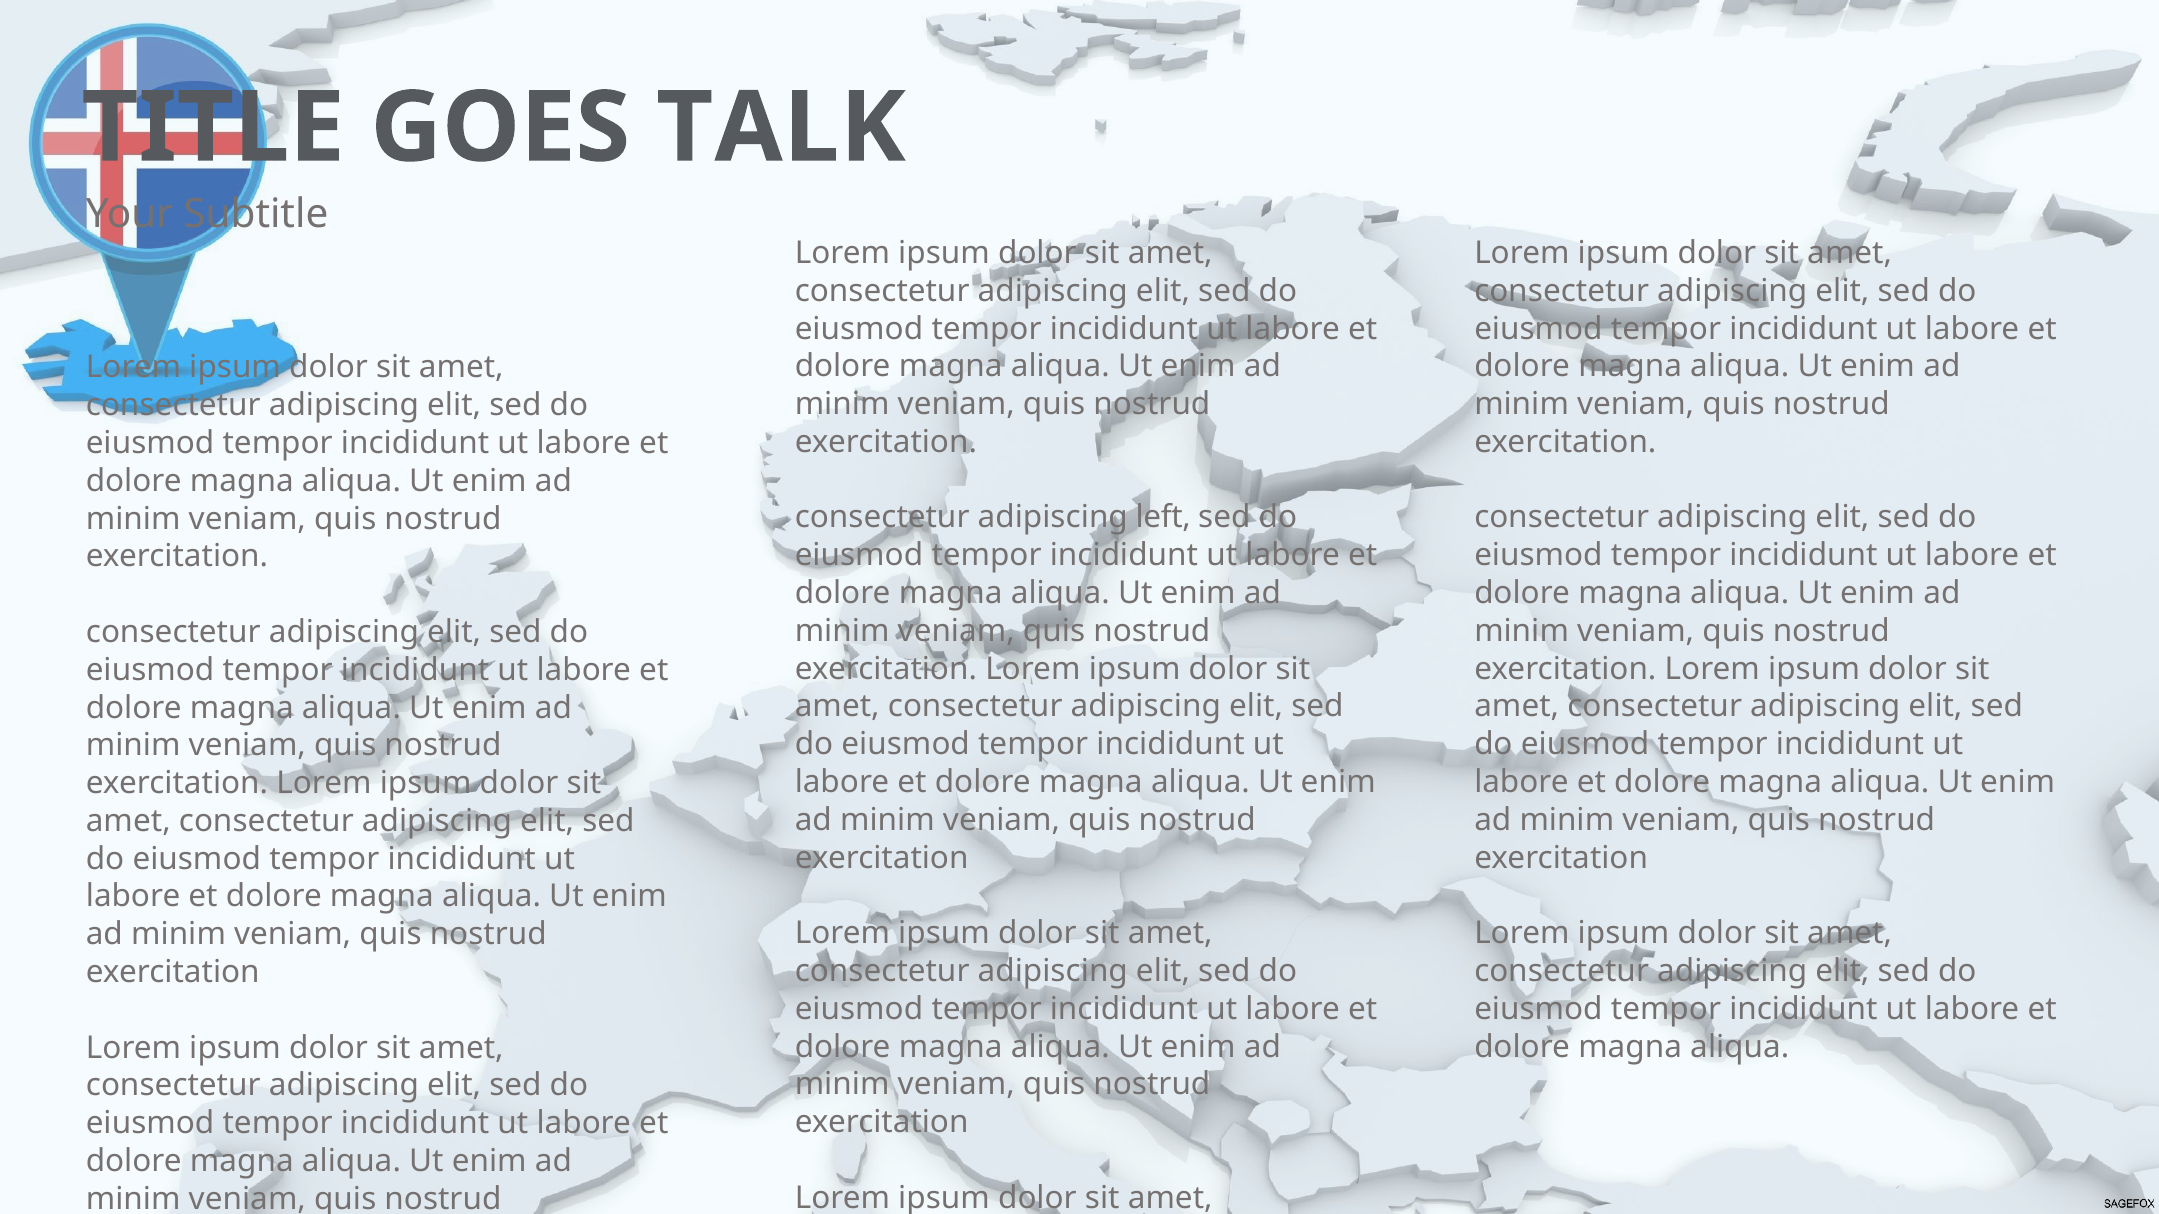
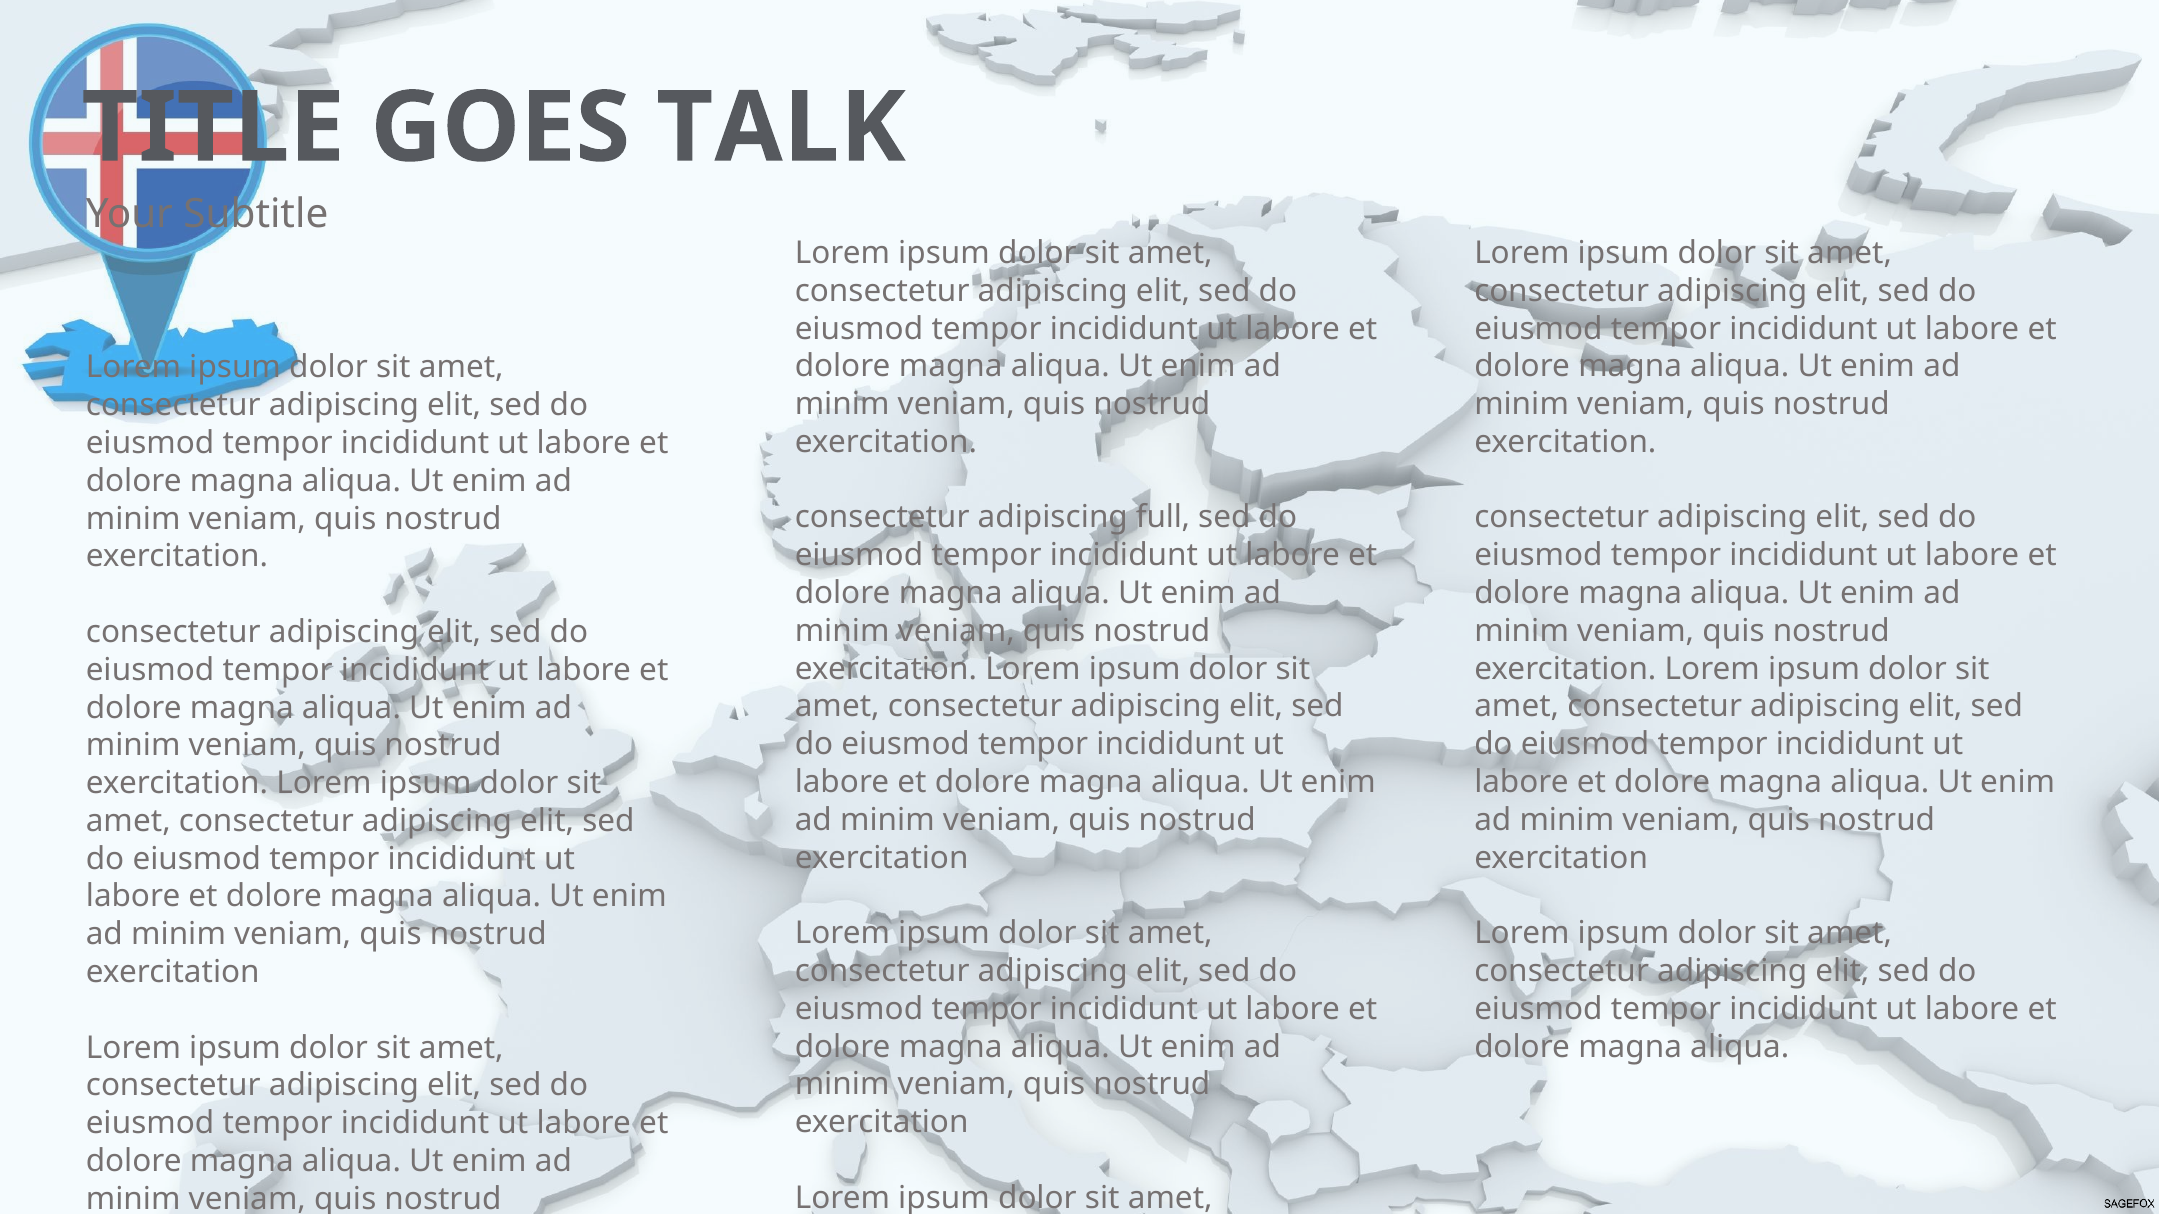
left: left -> full
